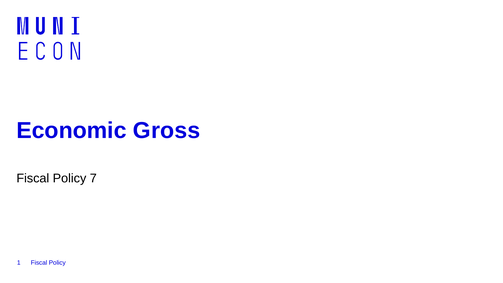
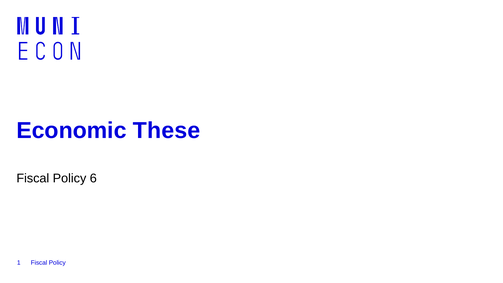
Gross: Gross -> These
7: 7 -> 6
